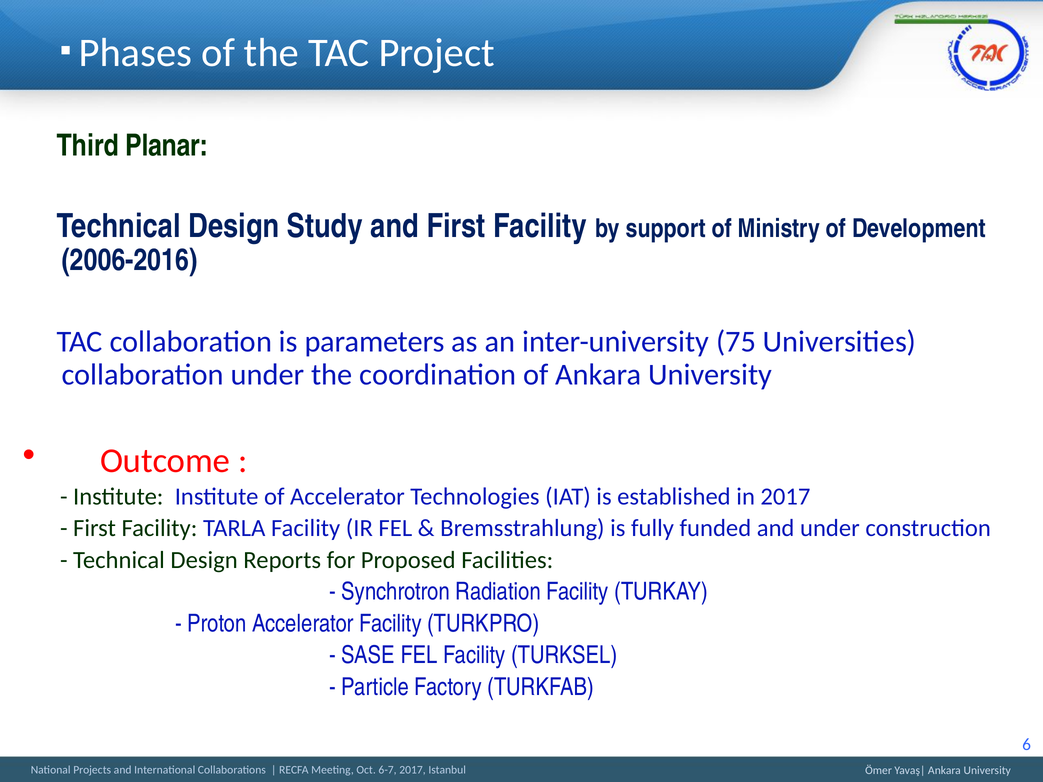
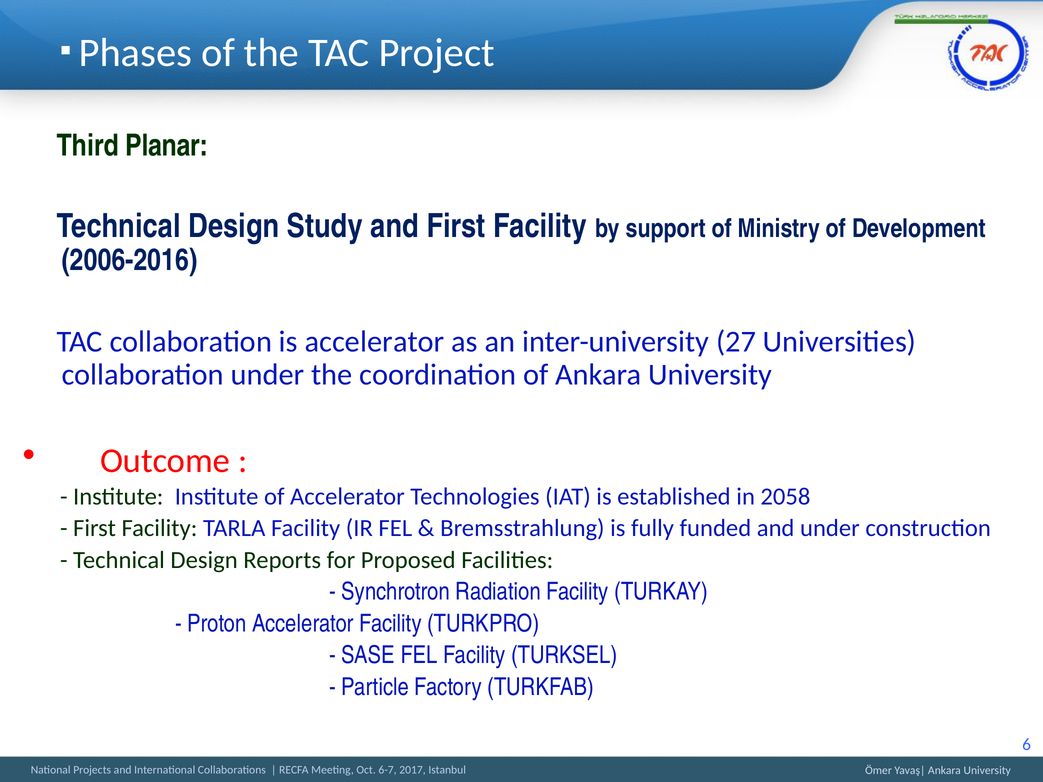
is parameters: parameters -> accelerator
75: 75 -> 27
in 2017: 2017 -> 2058
